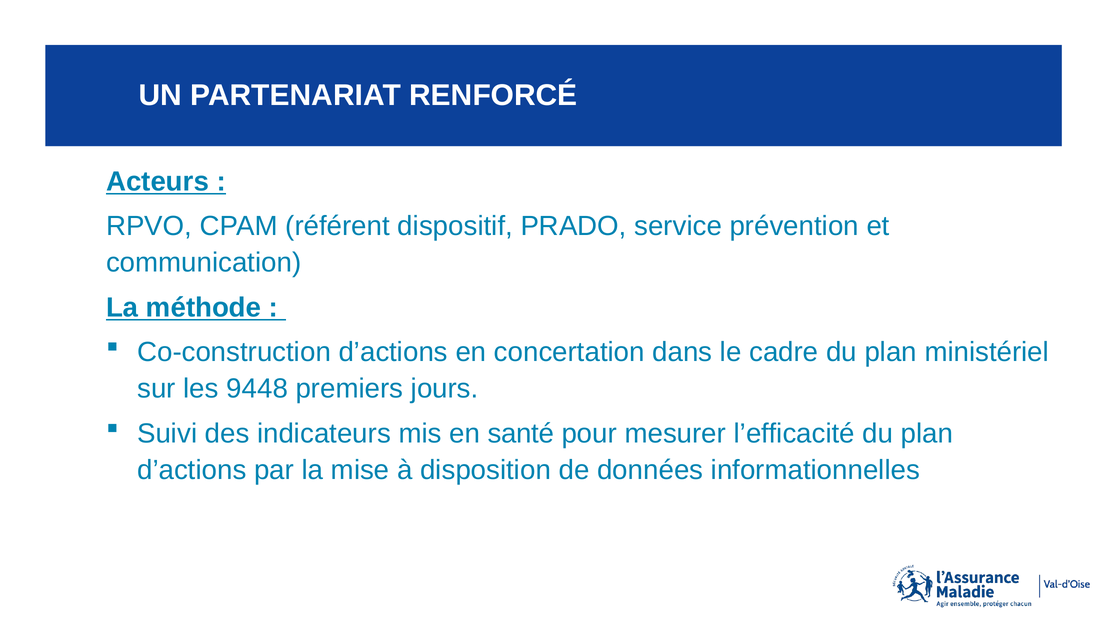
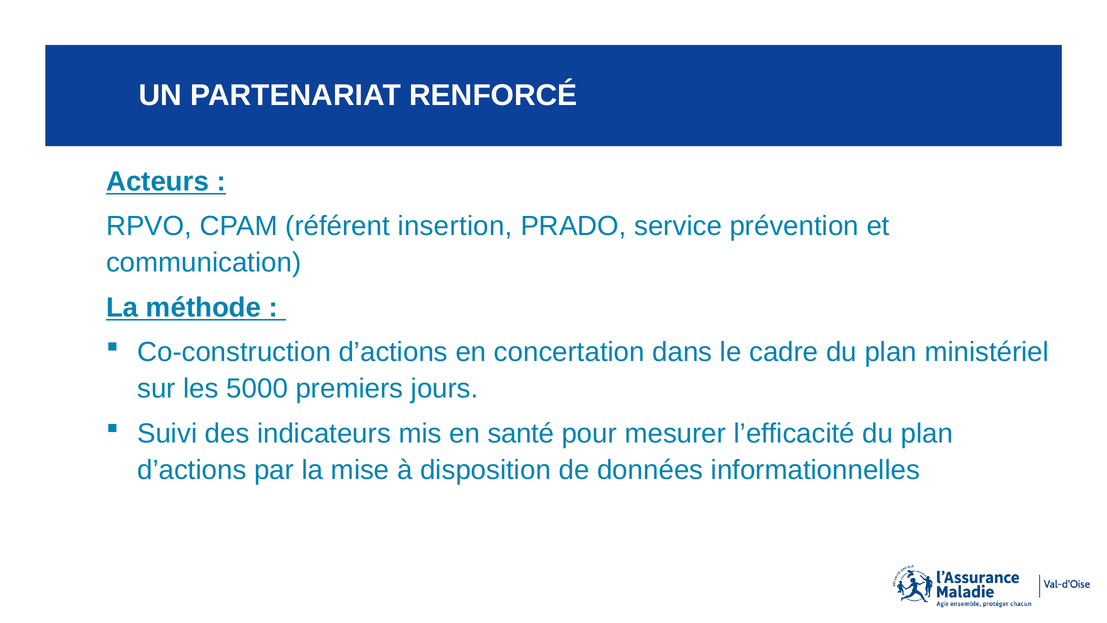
dispositif: dispositif -> insertion
9448: 9448 -> 5000
